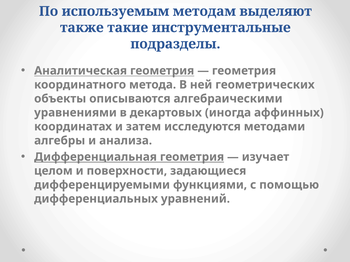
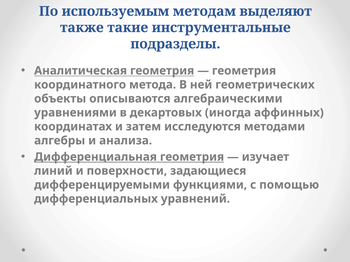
целом: целом -> линий
